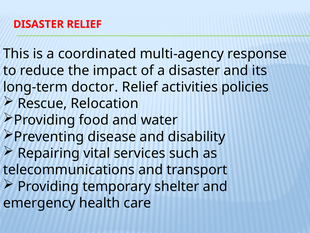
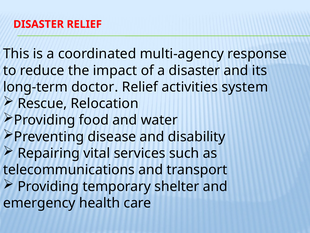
policies: policies -> system
